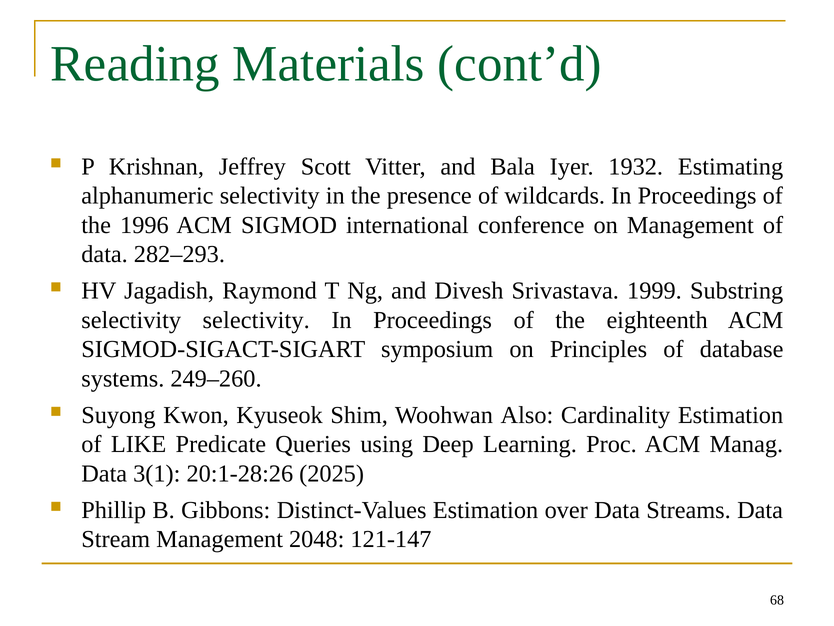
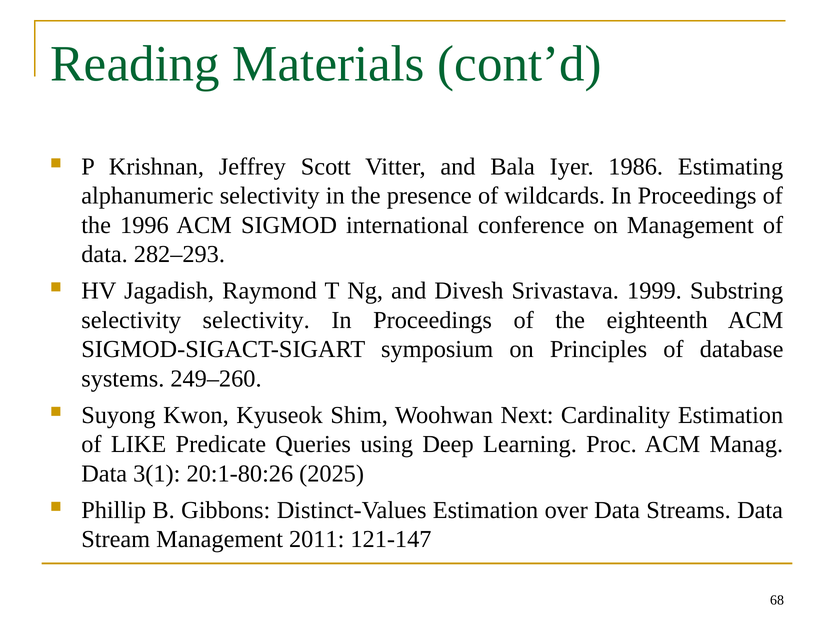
1932: 1932 -> 1986
Also: Also -> Next
20:1-28:26: 20:1-28:26 -> 20:1-80:26
2048: 2048 -> 2011
